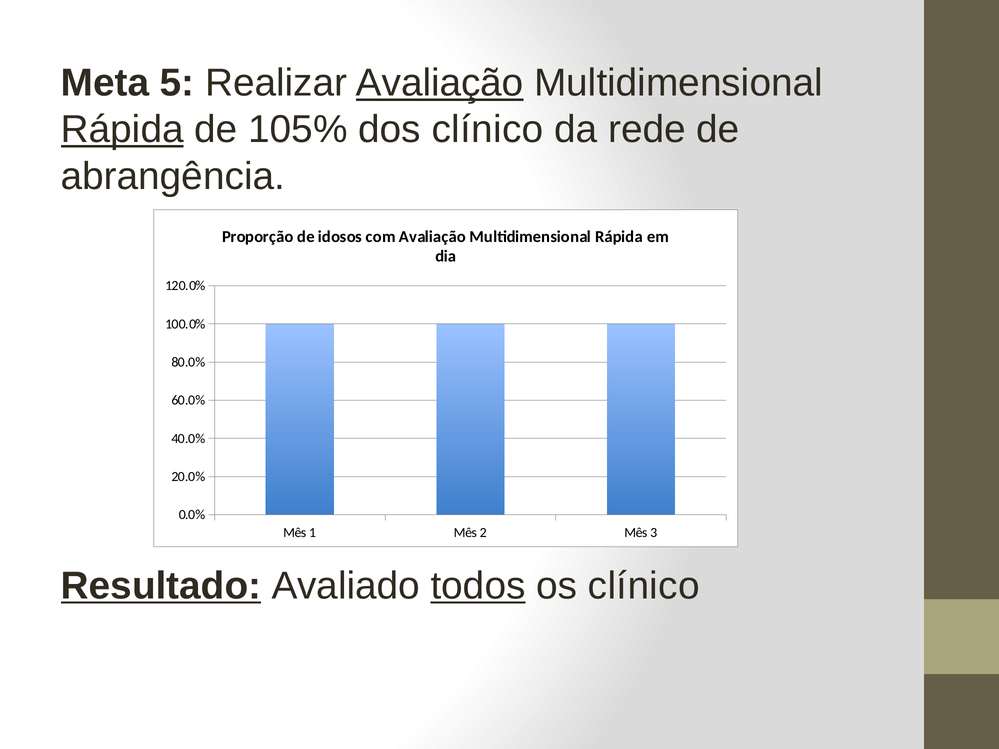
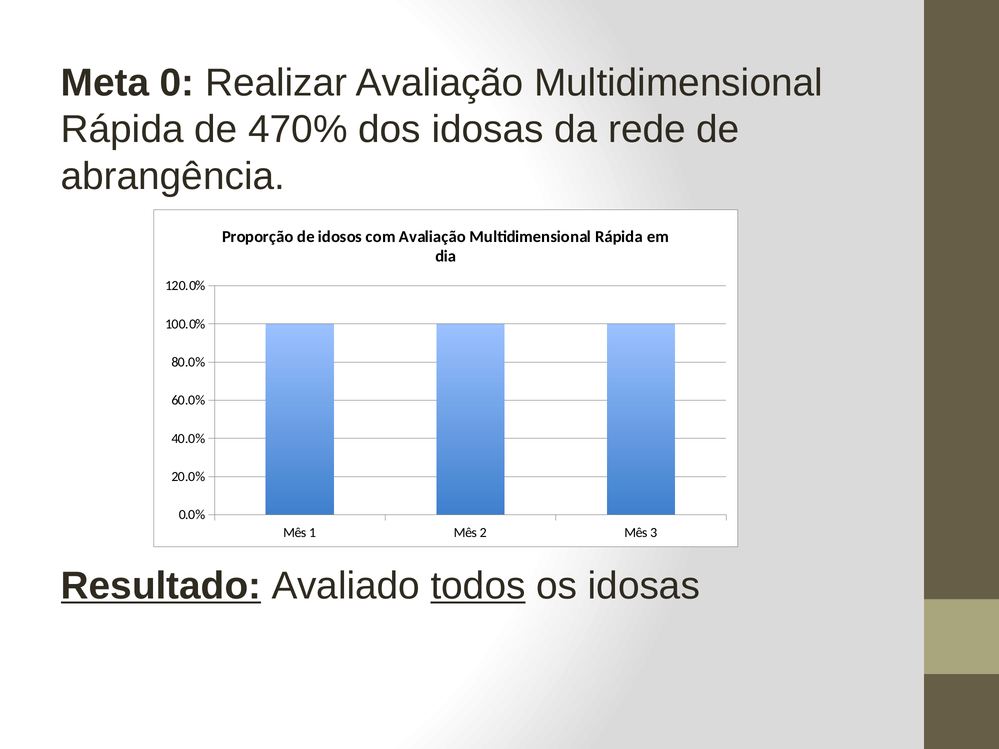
5: 5 -> 0
Avaliação at (440, 83) underline: present -> none
Rápida at (122, 130) underline: present -> none
105%: 105% -> 470%
dos clínico: clínico -> idosas
os clínico: clínico -> idosas
